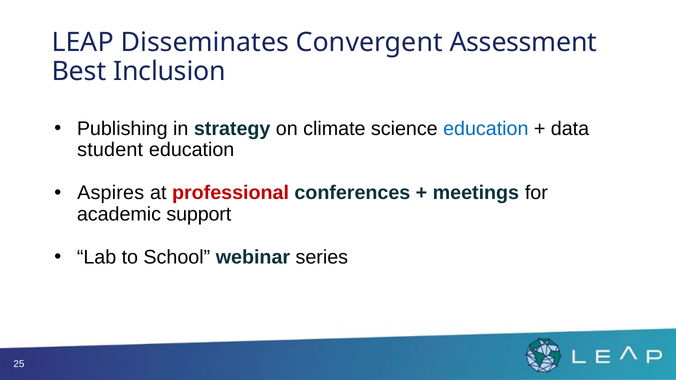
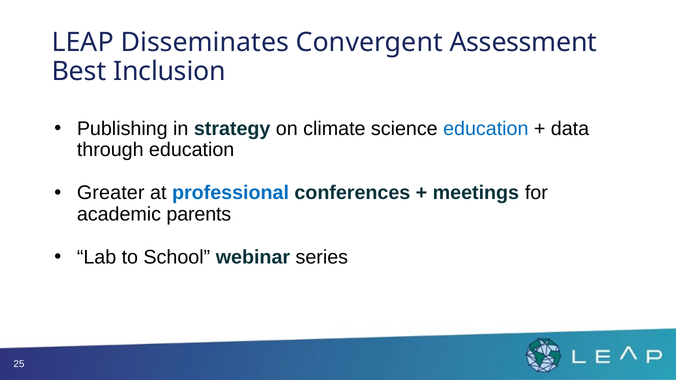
student: student -> through
Aspires: Aspires -> Greater
professional colour: red -> blue
support: support -> parents
